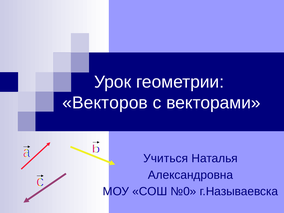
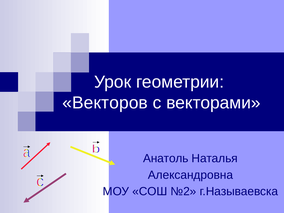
Учиться: Учиться -> Анатоль
№0: №0 -> №2
